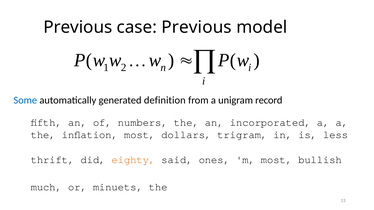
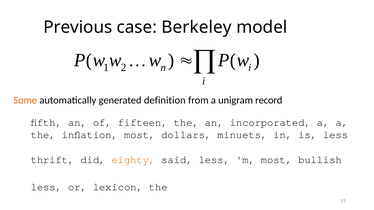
case Previous: Previous -> Berkeley
Some colour: blue -> orange
numbers: numbers -> fifteen
trigram: trigram -> minuets
said ones: ones -> less
much at (46, 187): much -> less
minuets: minuets -> lexicon
